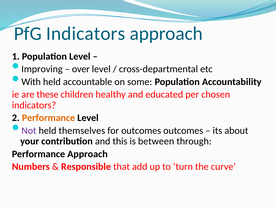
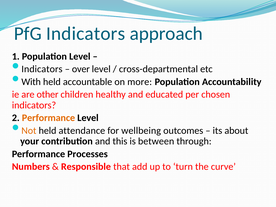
Improving at (42, 69): Improving -> Indicators
some: some -> more
these: these -> other
Not colour: purple -> orange
themselves: themselves -> attendance
for outcomes: outcomes -> wellbeing
Performance Approach: Approach -> Processes
